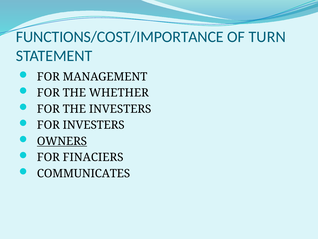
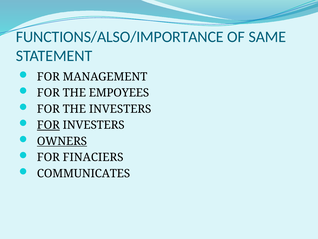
FUNCTIONS/COST/IMPORTANCE: FUNCTIONS/COST/IMPORTANCE -> FUNCTIONS/ALSO/IMPORTANCE
TURN: TURN -> SAME
WHETHER: WHETHER -> EMPOYEES
FOR at (48, 125) underline: none -> present
